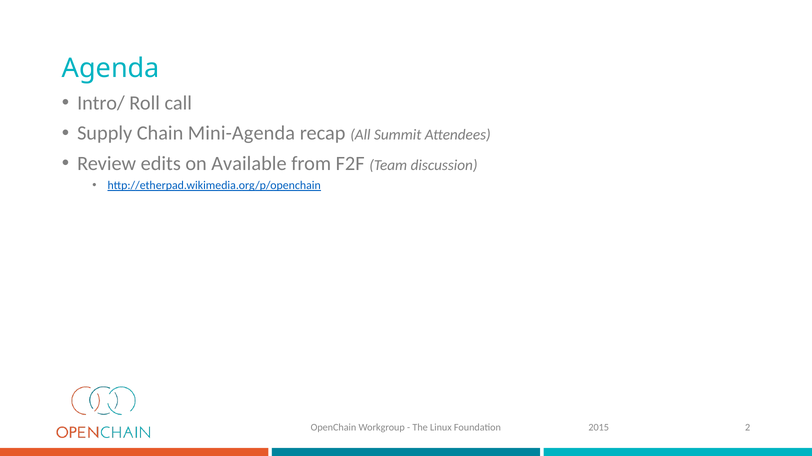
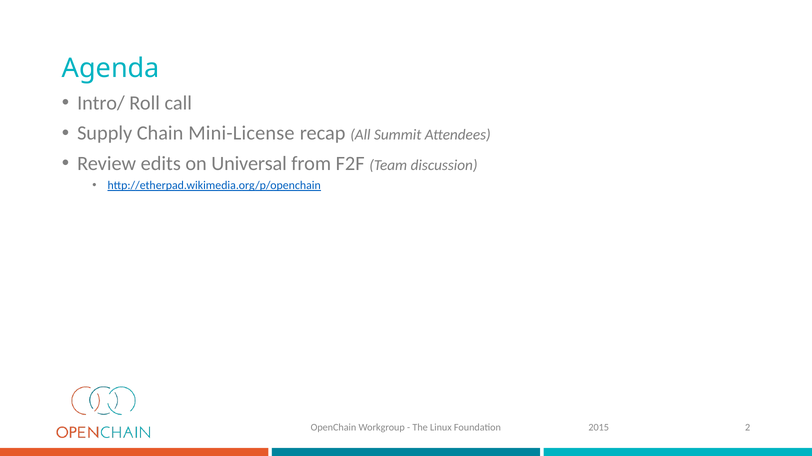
Mini-Agenda: Mini-Agenda -> Mini-License
Available: Available -> Universal
